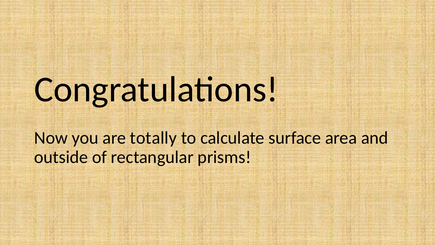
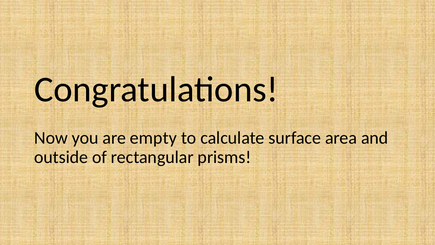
totally: totally -> empty
